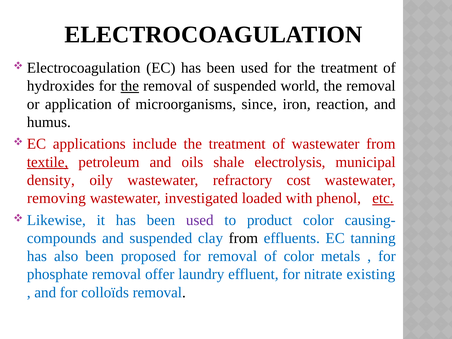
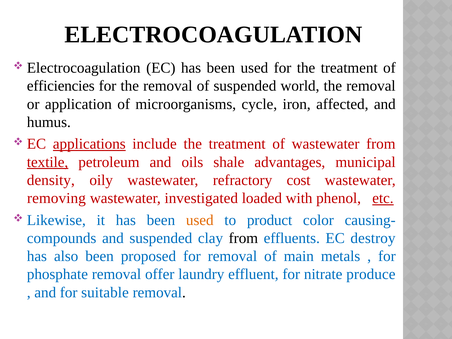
hydroxides: hydroxides -> efficiencies
the at (130, 86) underline: present -> none
since: since -> cycle
reaction: reaction -> affected
applications underline: none -> present
electrolysis: electrolysis -> advantages
used at (200, 220) colour: purple -> orange
tanning: tanning -> destroy
of color: color -> main
existing: existing -> produce
colloïds: colloïds -> suitable
